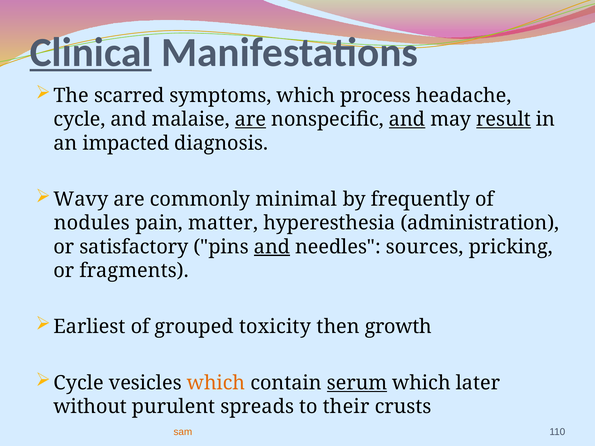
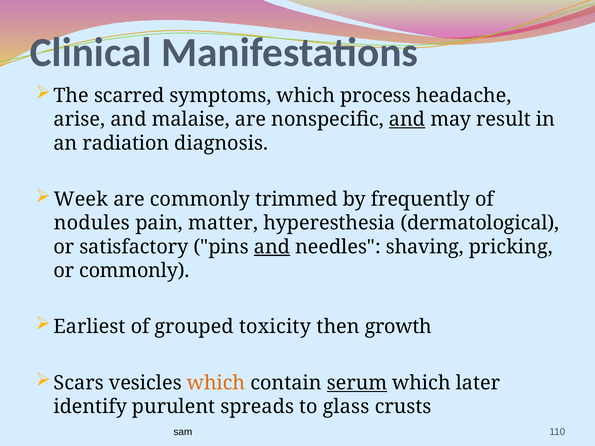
Clinical underline: present -> none
cycle at (79, 119): cycle -> arise
are at (250, 119) underline: present -> none
result underline: present -> none
impacted: impacted -> radiation
Wavy: Wavy -> Week
minimal: minimal -> trimmed
administration: administration -> dermatological
sources: sources -> shaving
or fragments: fragments -> commonly
Cycle at (79, 383): Cycle -> Scars
without: without -> identify
their: their -> glass
sam colour: orange -> black
